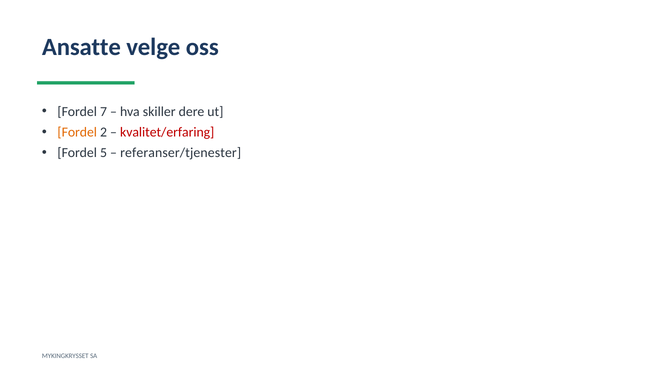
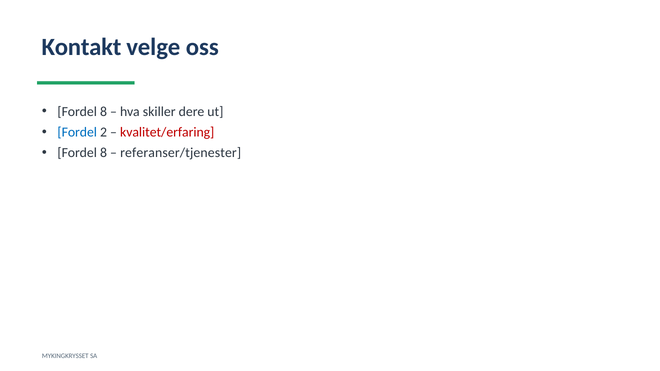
Ansatte: Ansatte -> Kontakt
7 at (103, 112): 7 -> 8
Fordel at (77, 132) colour: orange -> blue
5 at (103, 153): 5 -> 8
